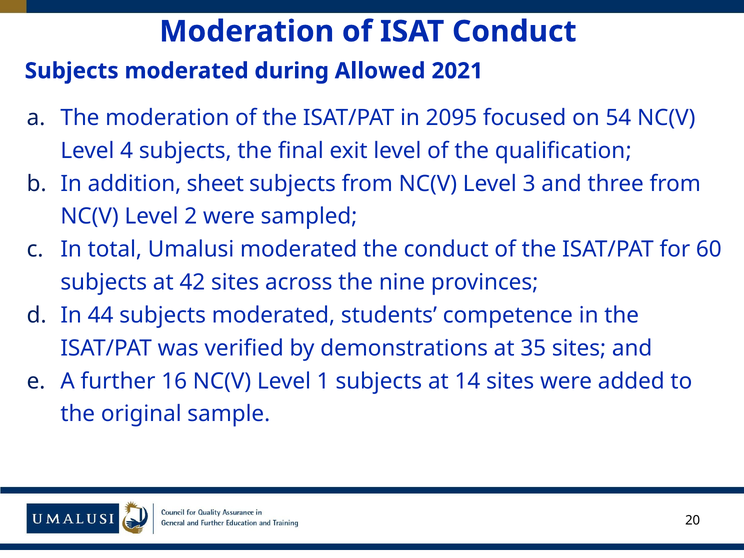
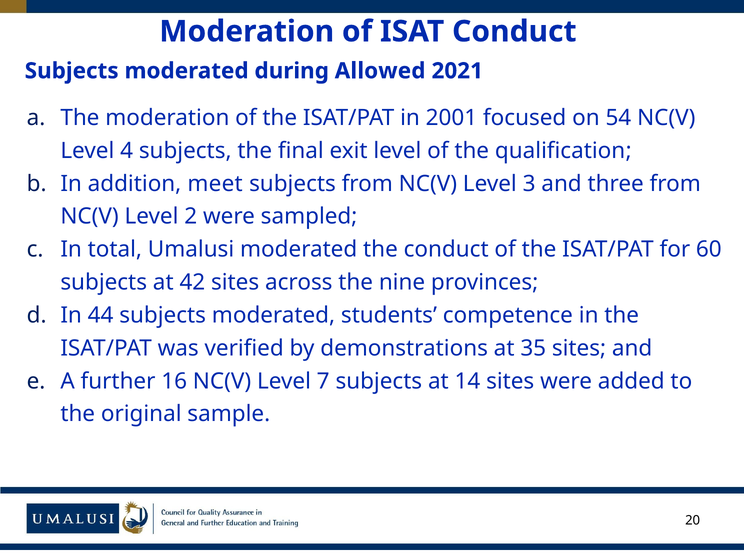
2095: 2095 -> 2001
sheet: sheet -> meet
1: 1 -> 7
